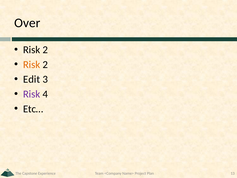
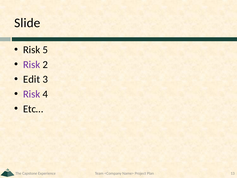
Over: Over -> Slide
2 at (45, 50): 2 -> 5
Risk at (32, 64) colour: orange -> purple
